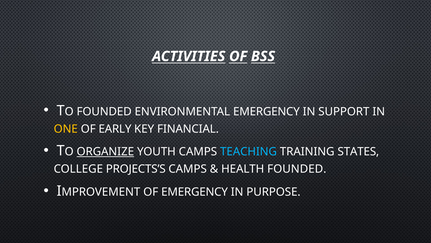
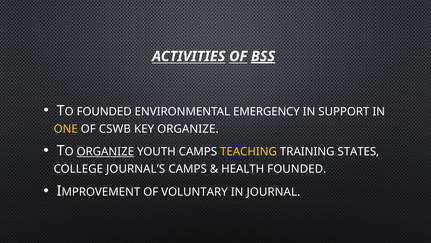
BSS underline: none -> present
EARLY: EARLY -> CSWB
KEY FINANCIAL: FINANCIAL -> ORGANIZE
TEACHING colour: light blue -> yellow
PROJECTS’S: PROJECTS’S -> JOURNAL’S
OF EMERGENCY: EMERGENCY -> VOLUNTARY
PURPOSE: PURPOSE -> JOURNAL
